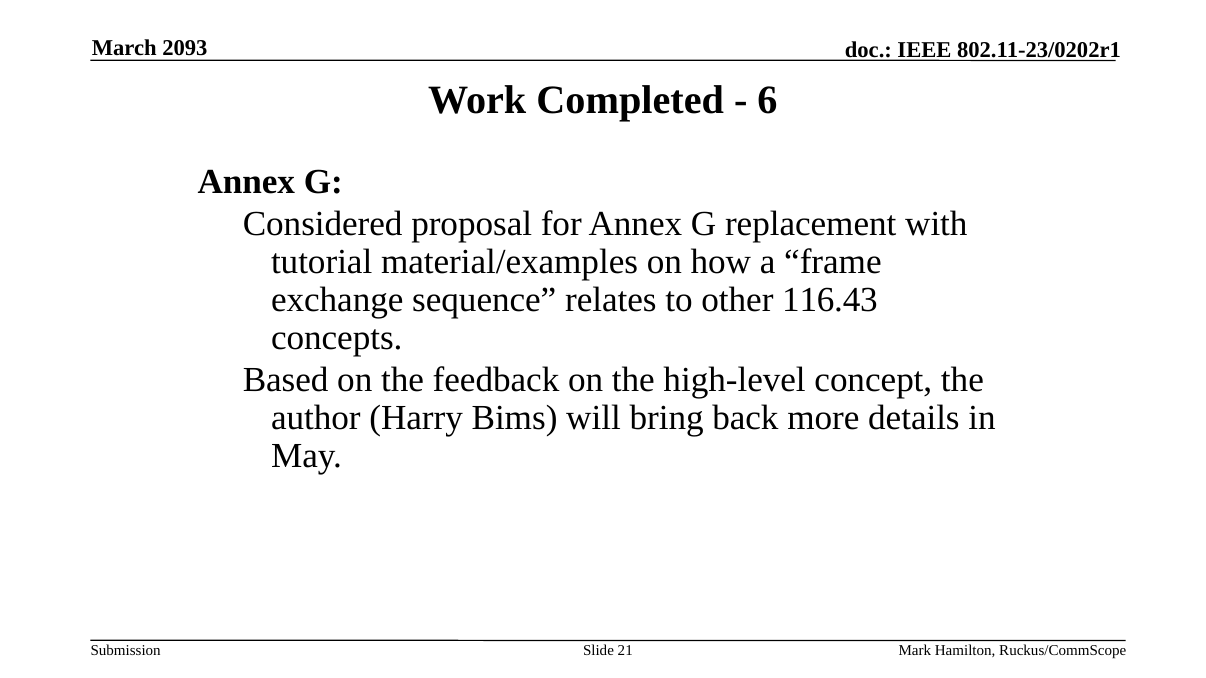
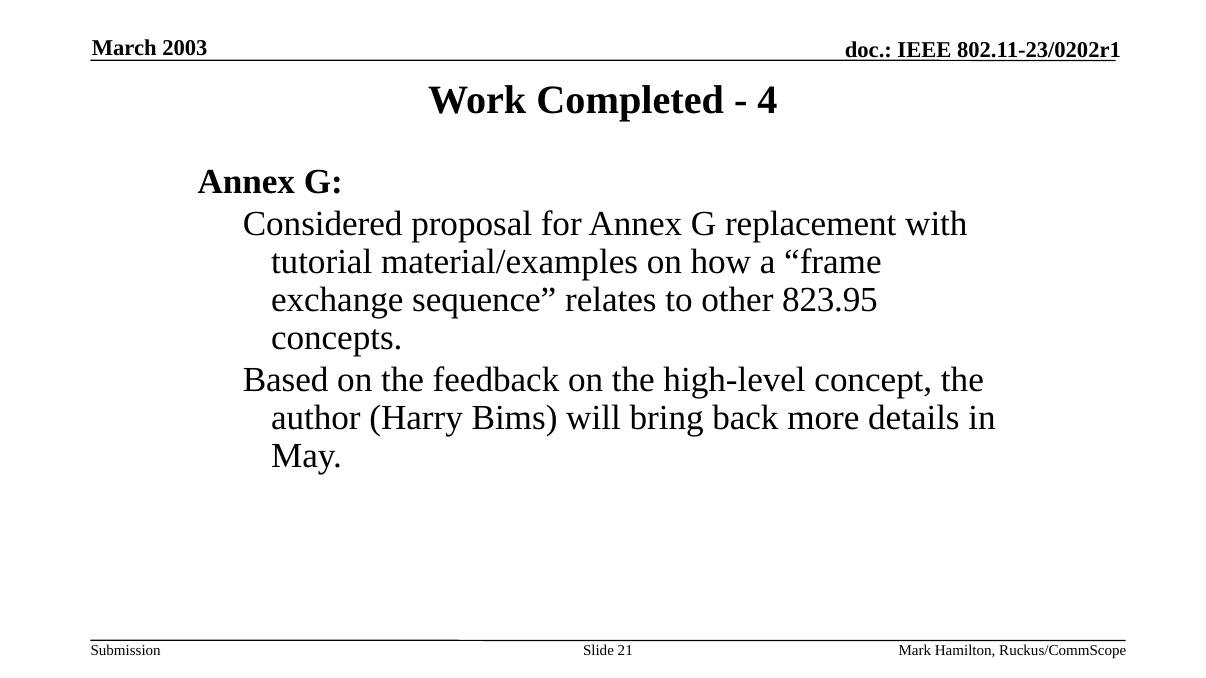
2093: 2093 -> 2003
6: 6 -> 4
116.43: 116.43 -> 823.95
